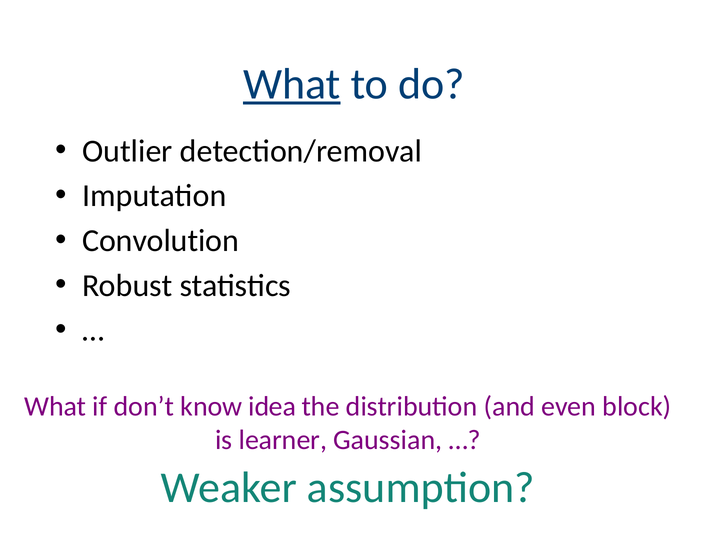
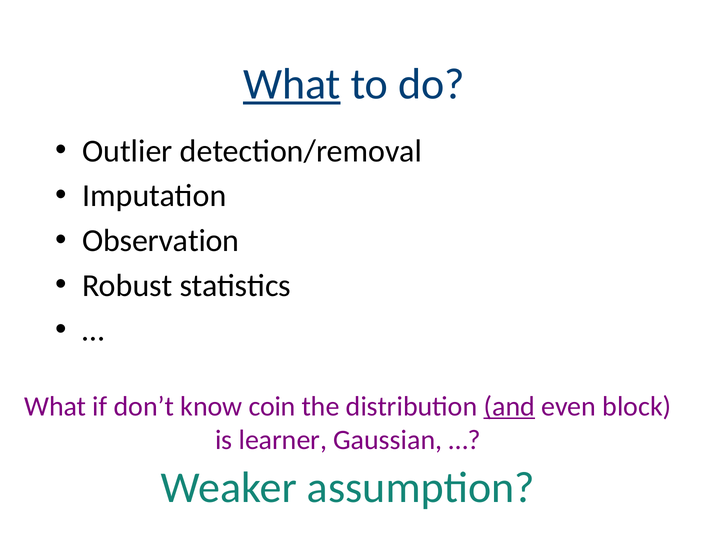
Convolution: Convolution -> Observation
idea: idea -> coin
and underline: none -> present
